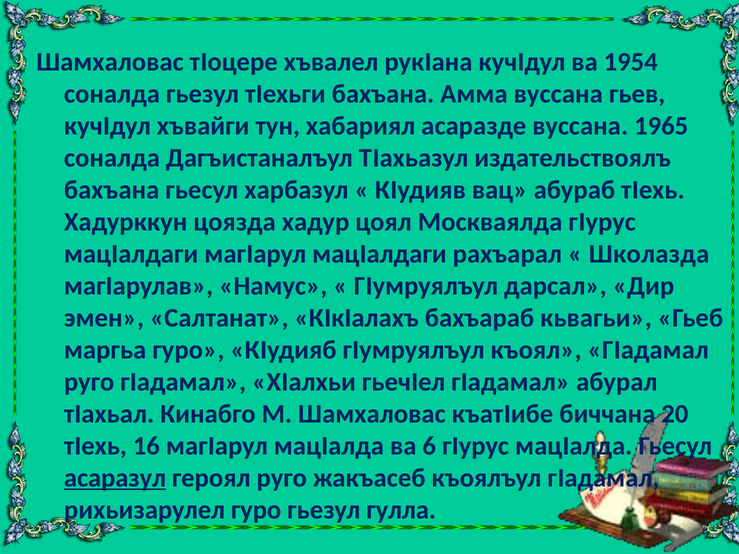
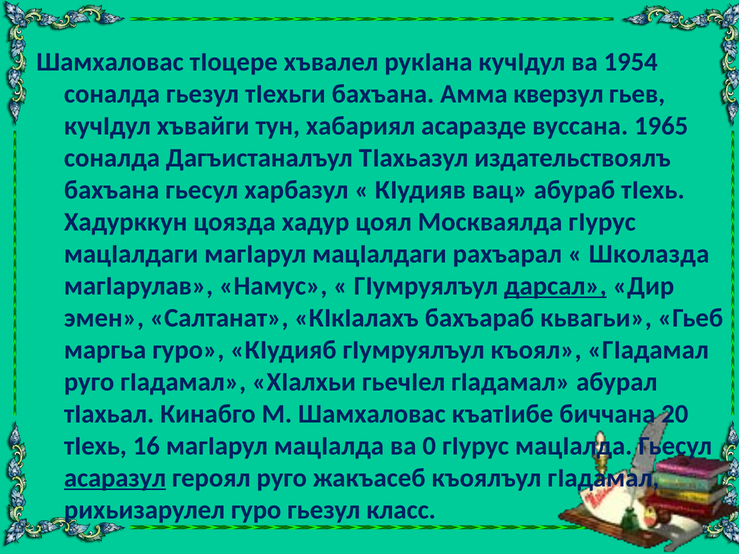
Амма вуссана: вуссана -> кверзул
дарсал underline: none -> present
6: 6 -> 0
гулла: гулла -> класс
